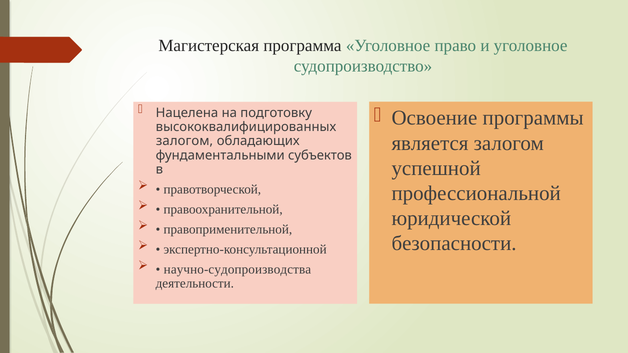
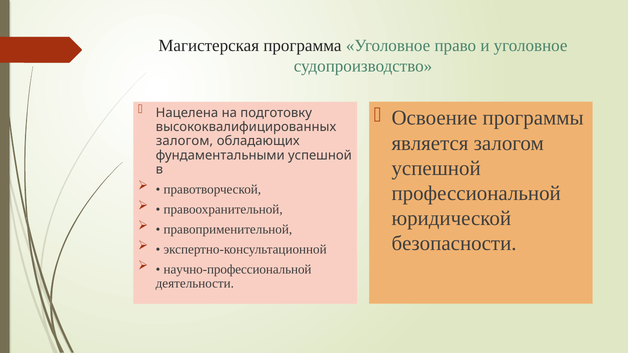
фундаментальными субъектов: субъектов -> успешной
научно-судопроизводства: научно-судопроизводства -> научно-профессиональной
